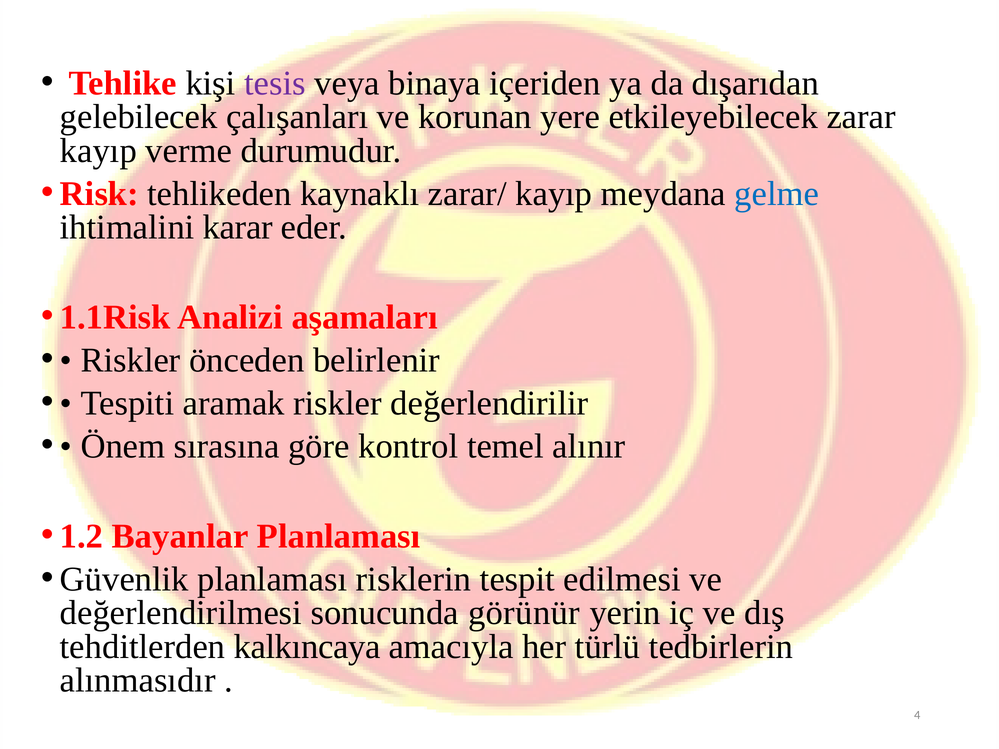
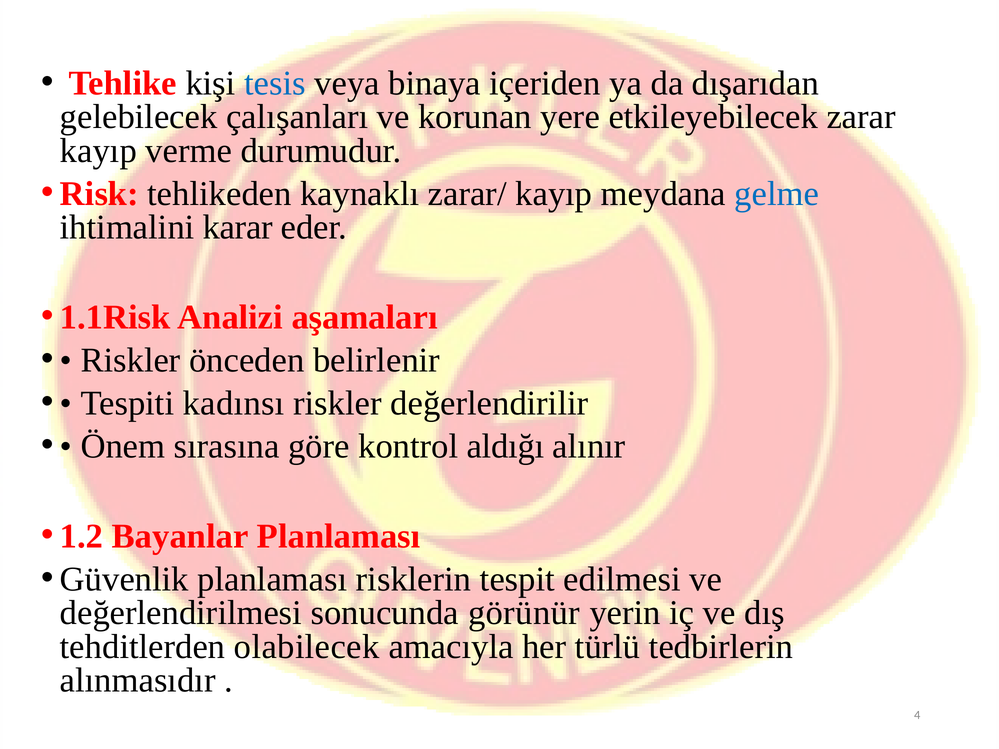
tesis colour: purple -> blue
aramak: aramak -> kadınsı
temel: temel -> aldığı
kalkıncaya: kalkıncaya -> olabilecek
